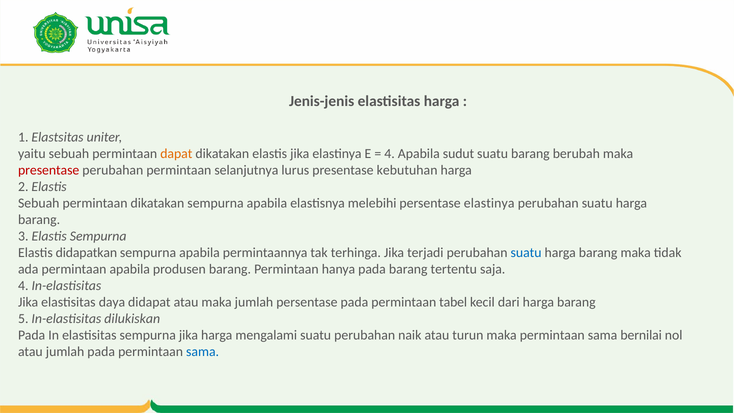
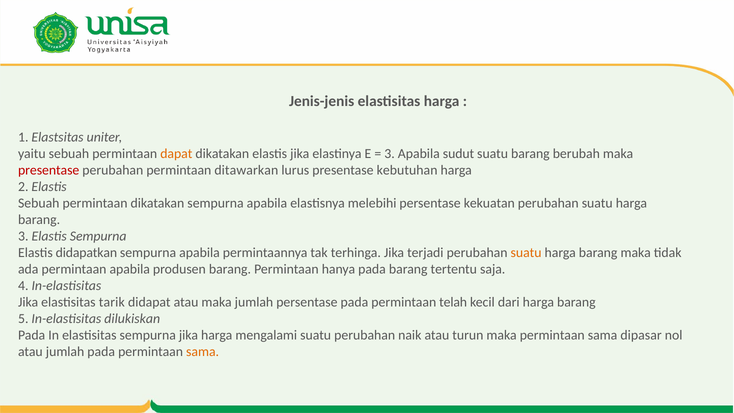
4 at (390, 153): 4 -> 3
selanjutnya: selanjutnya -> ditawarkan
persentase elastinya: elastinya -> kekuatan
suatu at (526, 253) colour: blue -> orange
daya: daya -> tarik
tabel: tabel -> telah
bernilai: bernilai -> dipasar
sama at (203, 352) colour: blue -> orange
